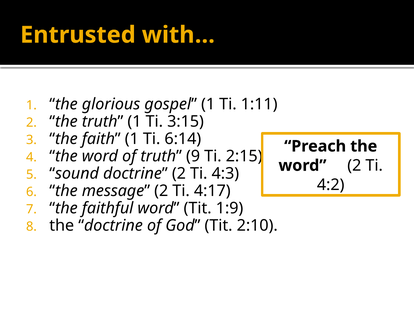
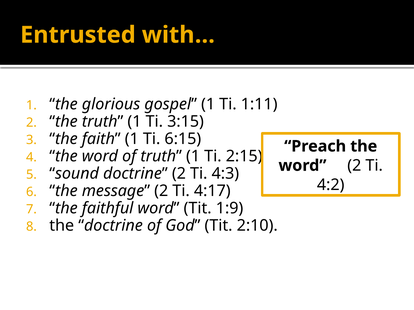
6:14: 6:14 -> 6:15
of truth 9: 9 -> 1
